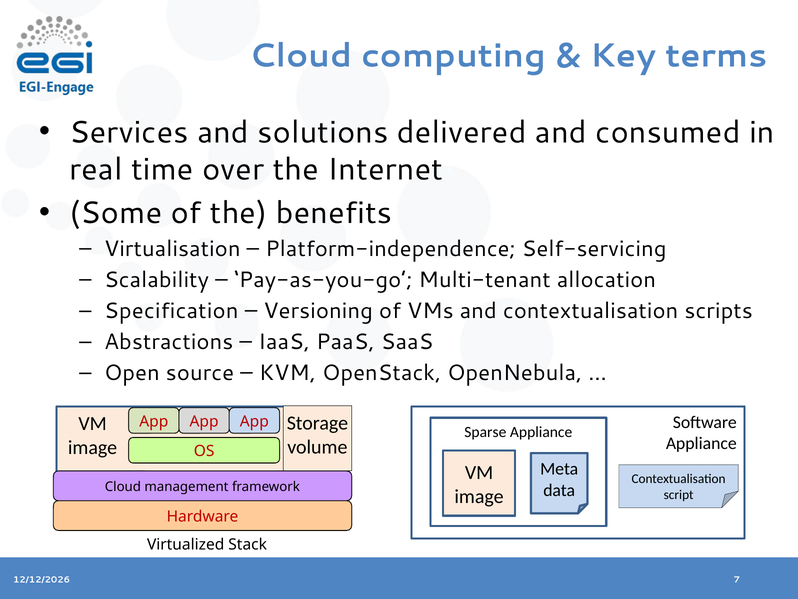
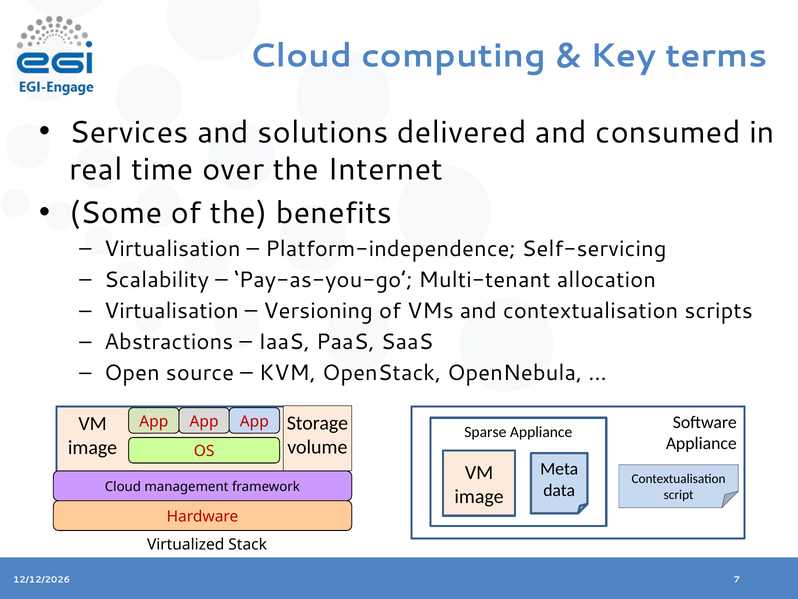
Specification at (171, 311): Specification -> Virtualisation
